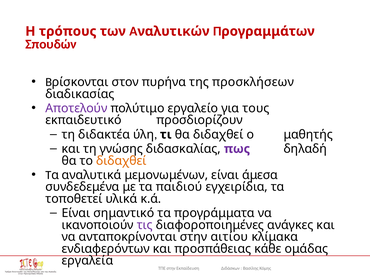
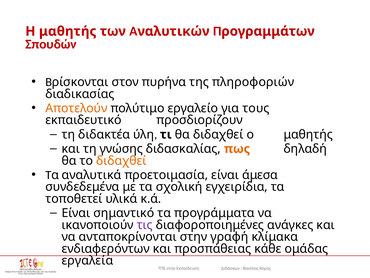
Η τρόπους: τρόπους -> μαθητής
προσκλήσεων: προσκλήσεων -> πληροφοριών
Αποτελούν colour: purple -> orange
πως colour: purple -> orange
μεμονωμένων: μεμονωμένων -> προετοιμασία
παιδιού: παιδιού -> σχολική
αιτίου: αιτίου -> γραφή
